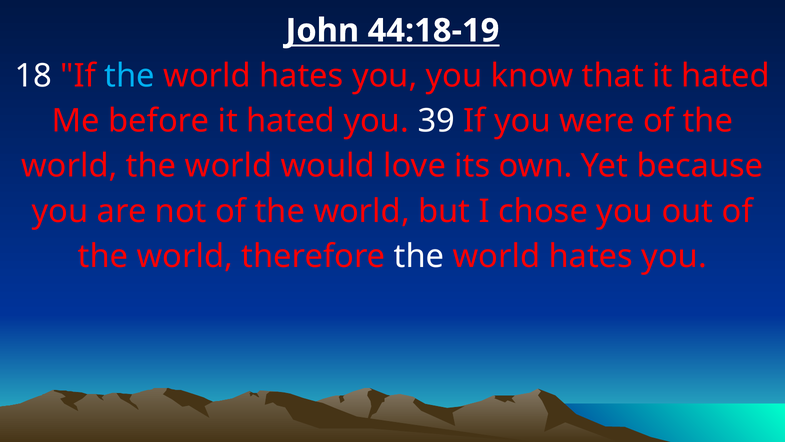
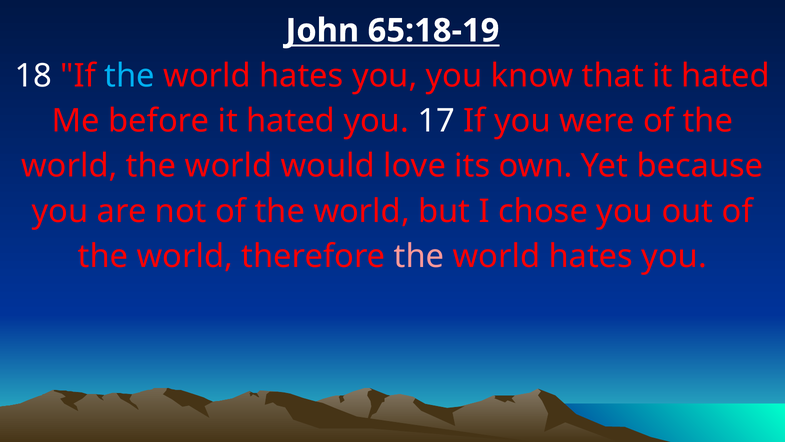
44:18-19: 44:18-19 -> 65:18-19
39: 39 -> 17
the at (419, 256) colour: white -> pink
